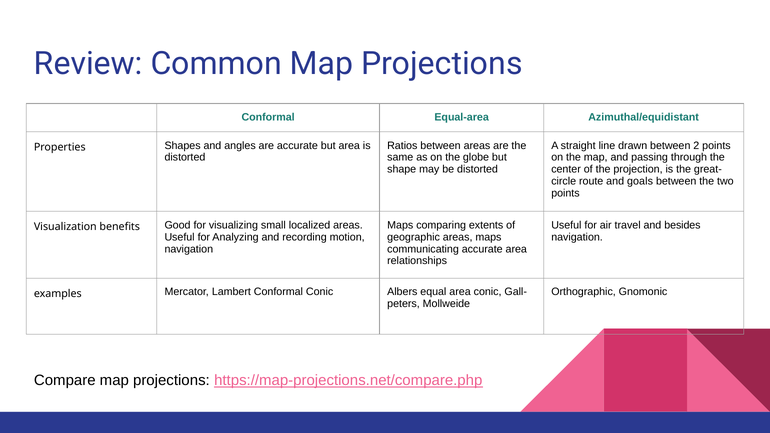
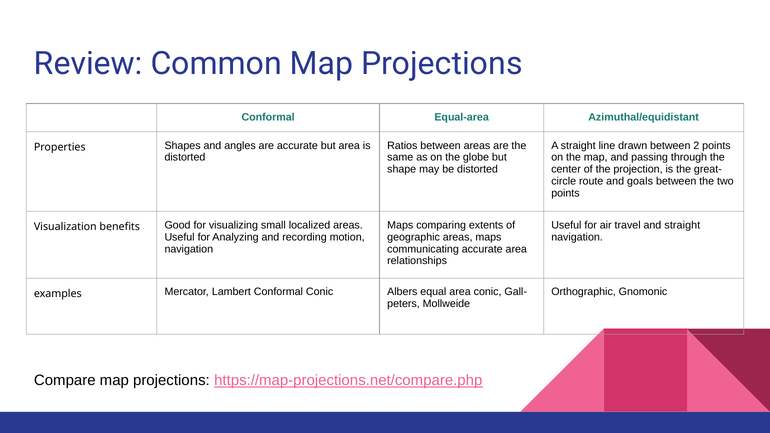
and besides: besides -> straight
